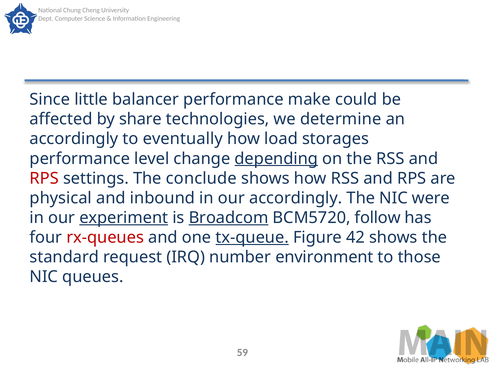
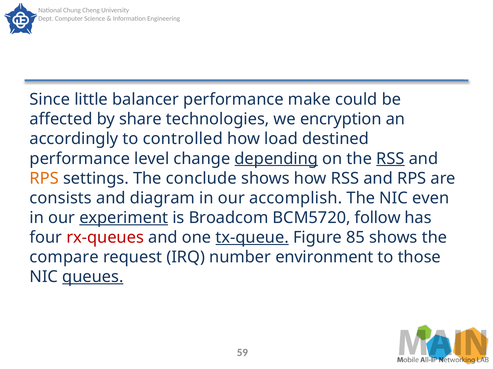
determine: determine -> encryption
eventually: eventually -> controlled
storages: storages -> destined
RSS at (390, 159) underline: none -> present
RPS at (44, 179) colour: red -> orange
physical: physical -> consists
inbound: inbound -> diagram
our accordingly: accordingly -> accomplish
were: were -> even
Broadcom underline: present -> none
42: 42 -> 85
standard: standard -> compare
queues underline: none -> present
